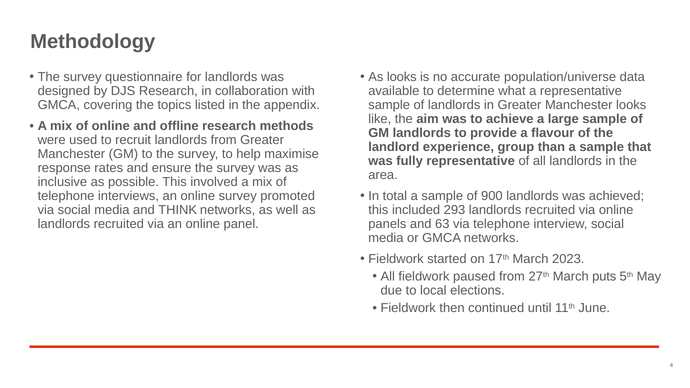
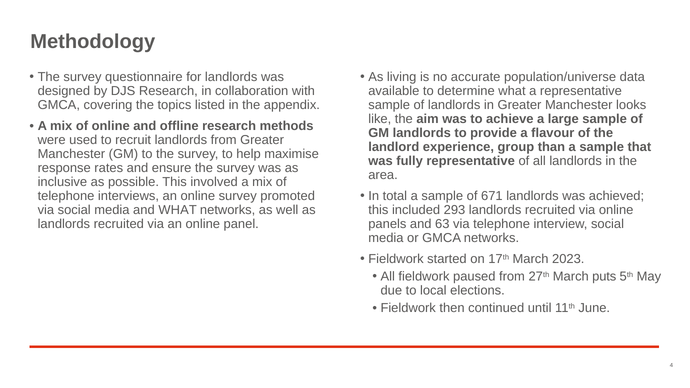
As looks: looks -> living
900: 900 -> 671
and THINK: THINK -> WHAT
